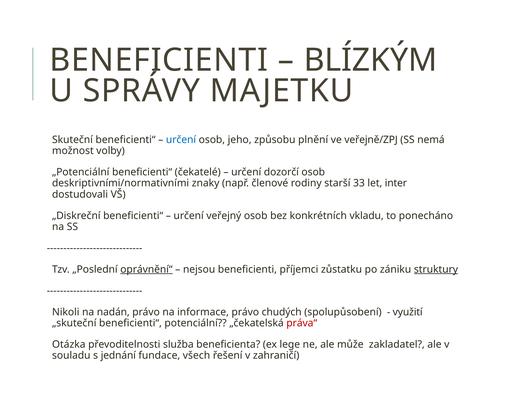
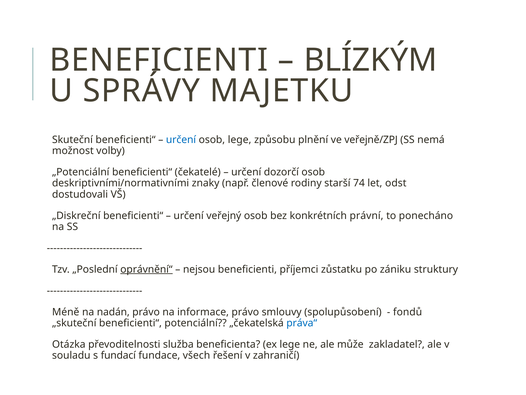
osob jeho: jeho -> lege
33: 33 -> 74
inter: inter -> odst
vkladu: vkladu -> právní
struktury underline: present -> none
Nikoli: Nikoli -> Méně
chudých: chudých -> smlouvy
využití: využití -> fondů
práva“ colour: red -> blue
jednání: jednání -> fundací
